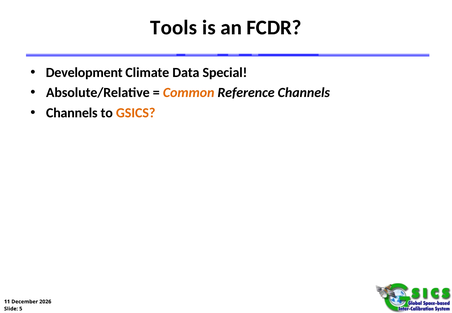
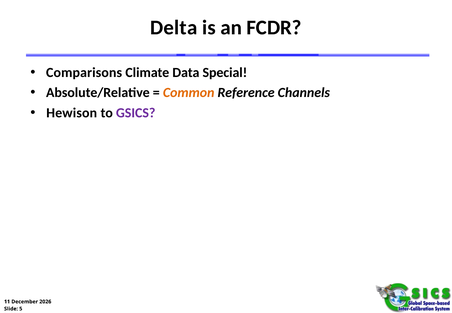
Tools: Tools -> Delta
Development: Development -> Comparisons
Channels at (72, 113): Channels -> Hewison
GSICS colour: orange -> purple
